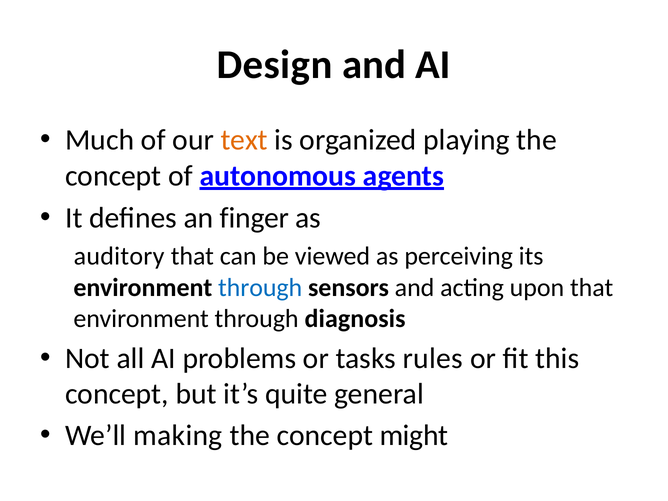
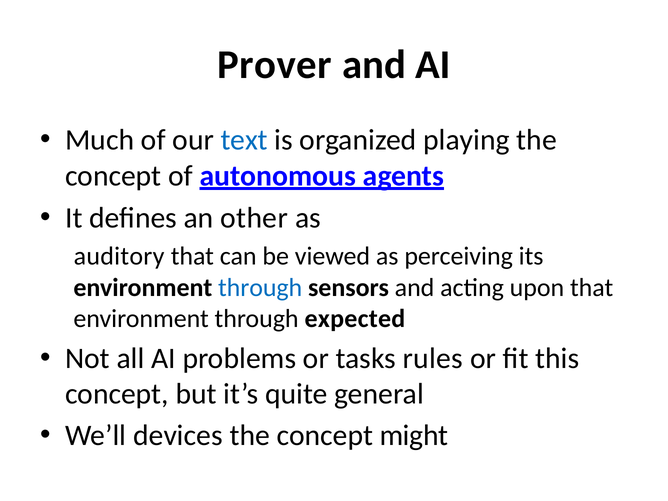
Design: Design -> Prover
text colour: orange -> blue
finger: finger -> other
diagnosis: diagnosis -> expected
making: making -> devices
